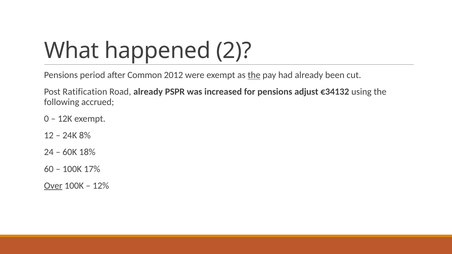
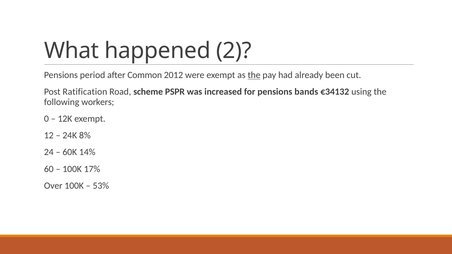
Road already: already -> scheme
adjust: adjust -> bands
accrued: accrued -> workers
18%: 18% -> 14%
Over underline: present -> none
12%: 12% -> 53%
